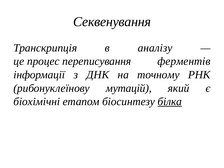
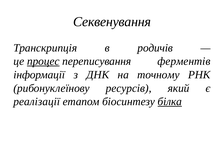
аналізу: аналізу -> родичів
процес underline: none -> present
мутацій: мутацій -> ресурсів
біохімічні: біохімічні -> реалізації
